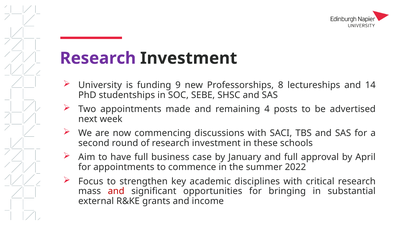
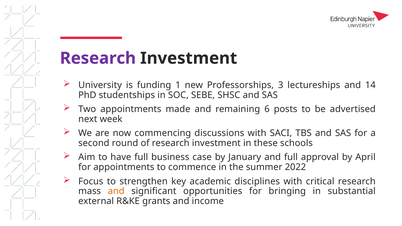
9: 9 -> 1
8: 8 -> 3
4: 4 -> 6
and at (116, 191) colour: red -> orange
